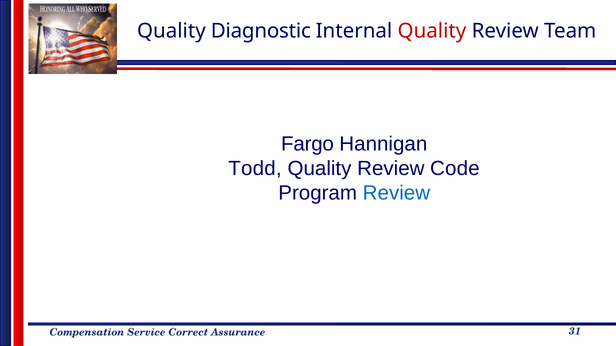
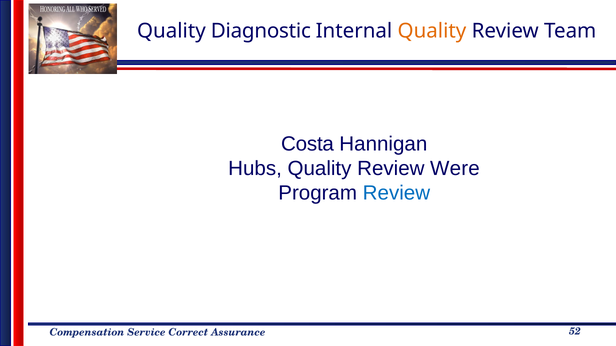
Quality at (432, 31) colour: red -> orange
Fargo: Fargo -> Costa
Todd: Todd -> Hubs
Code: Code -> Were
31: 31 -> 52
